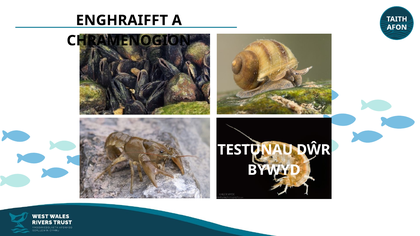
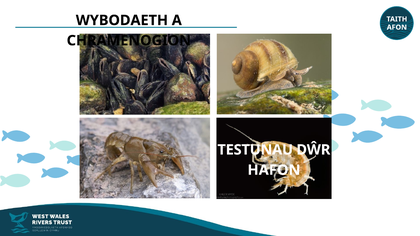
ENGHRAIFFT: ENGHRAIFFT -> WYBODAETH
BYWYD: BYWYD -> HAFON
